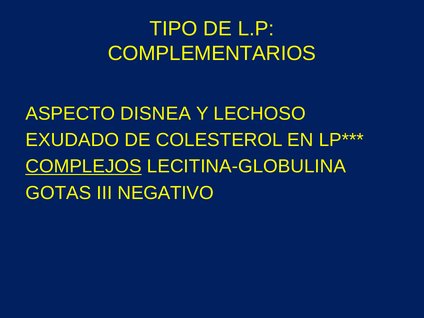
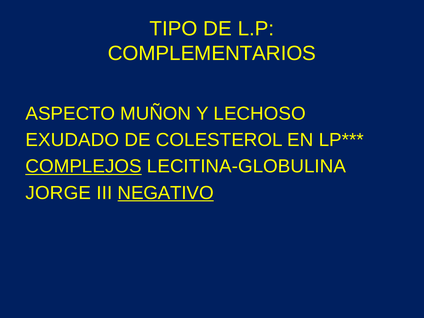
DISNEA: DISNEA -> MUÑON
GOTAS: GOTAS -> JORGE
NEGATIVO underline: none -> present
